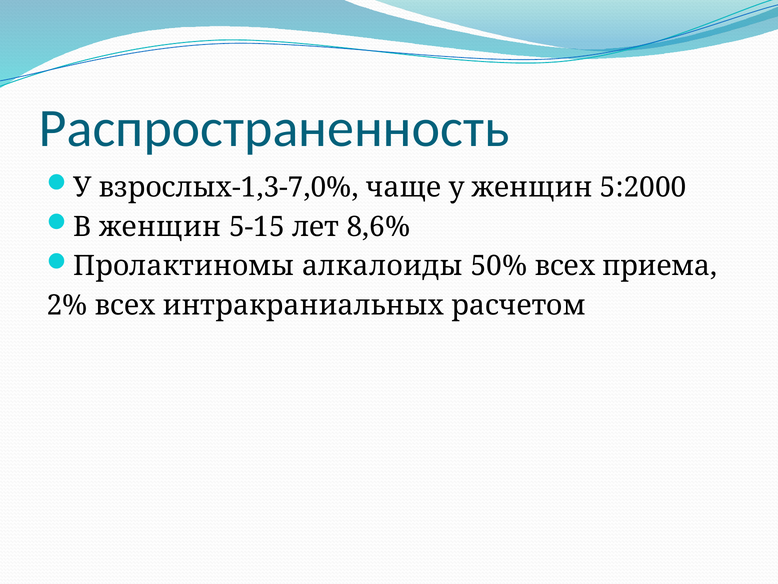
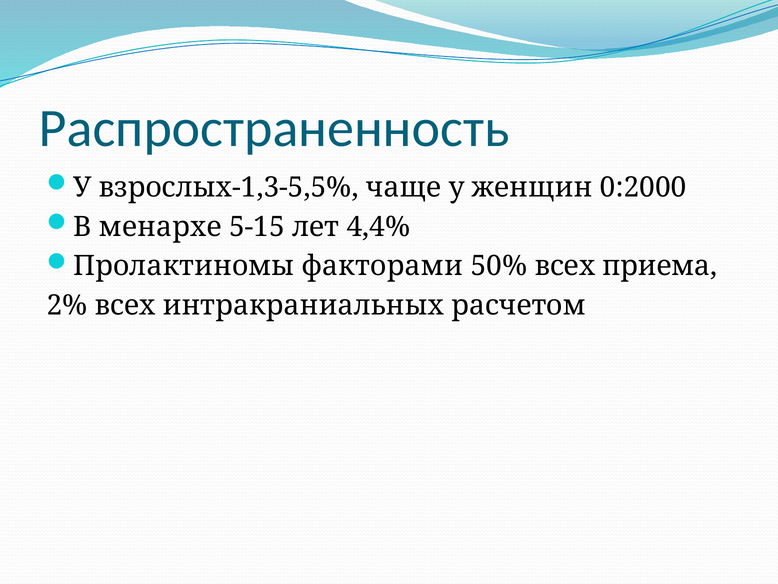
взрослых-1,3-7,0%: взрослых-1,3-7,0% -> взрослых-1,3-5,5%
5:2000: 5:2000 -> 0:2000
В женщин: женщин -> менархе
8,6%: 8,6% -> 4,4%
алкалоиды: алкалоиды -> факторами
